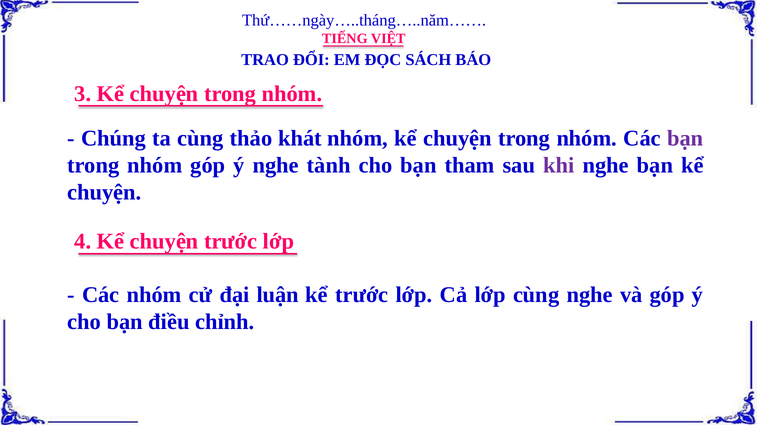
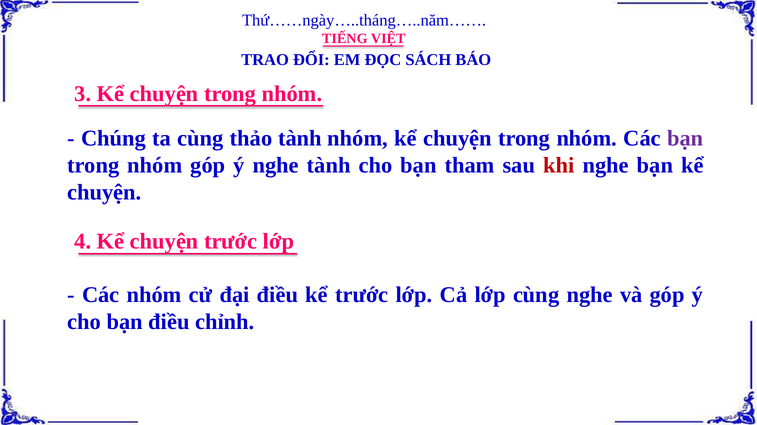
thảo khát: khát -> tành
khi colour: purple -> red
đại luận: luận -> điều
